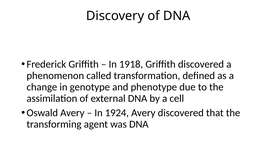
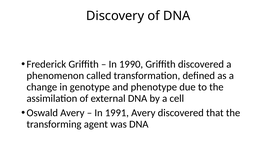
1918: 1918 -> 1990
1924: 1924 -> 1991
